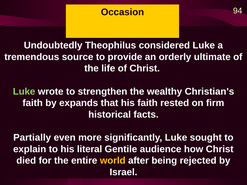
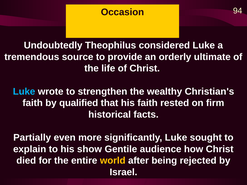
Luke at (24, 92) colour: light green -> light blue
expands: expands -> qualified
literal: literal -> show
